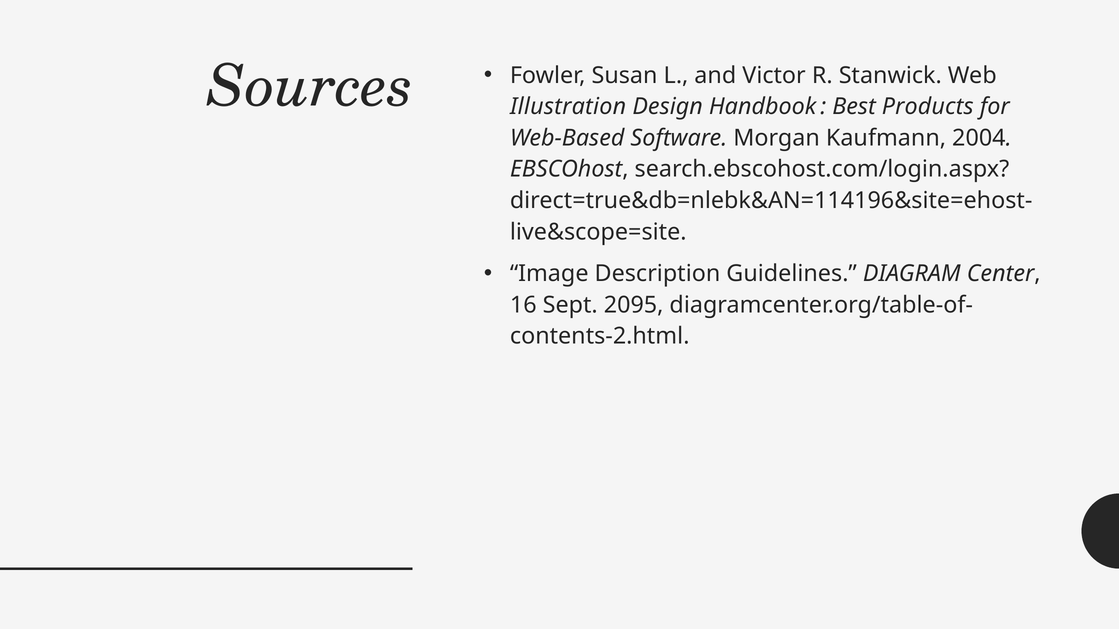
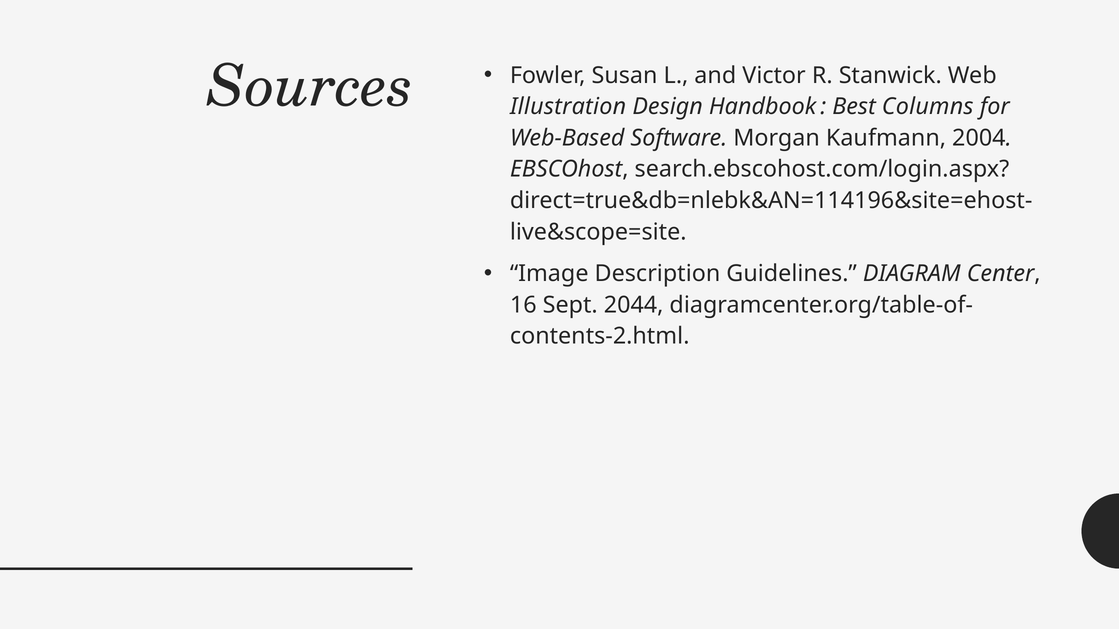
Products: Products -> Columns
2095: 2095 -> 2044
